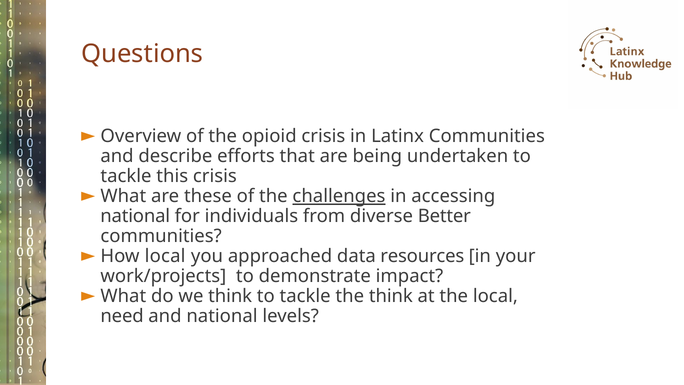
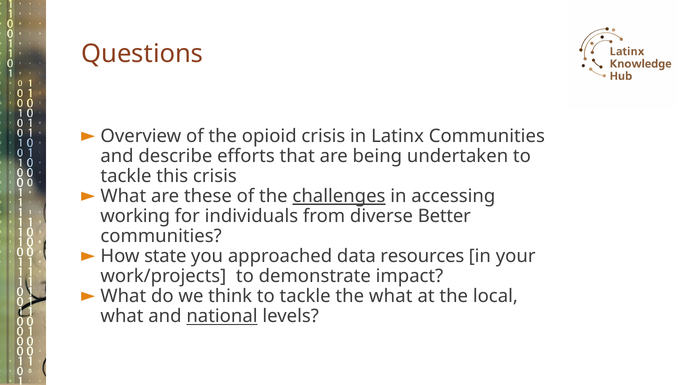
national at (135, 216): national -> working
How local: local -> state
the think: think -> what
need at (122, 316): need -> what
national at (222, 316) underline: none -> present
